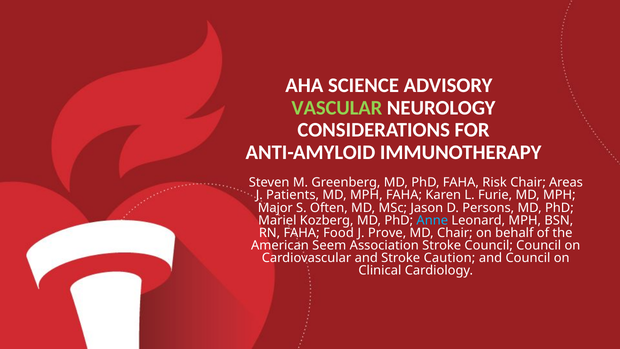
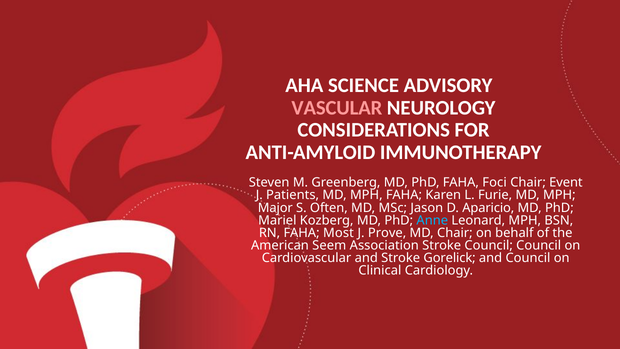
VASCULAR colour: light green -> pink
Risk: Risk -> Foci
Areas: Areas -> Event
Persons: Persons -> Aparicio
Food: Food -> Most
Caution: Caution -> Gorelick
